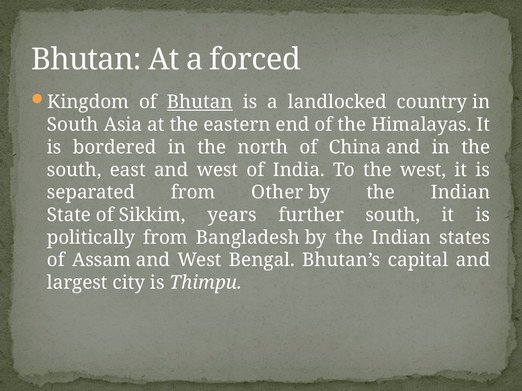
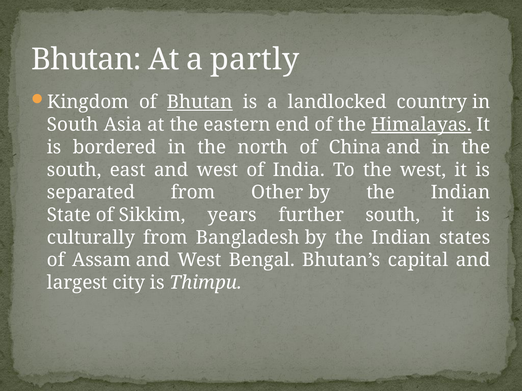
forced: forced -> partly
Himalayas underline: none -> present
politically: politically -> culturally
